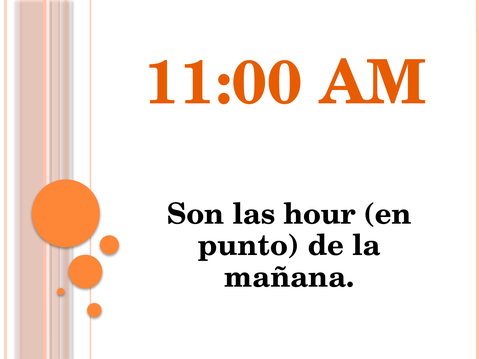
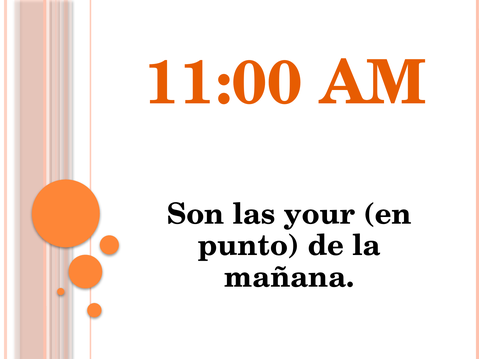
hour: hour -> your
